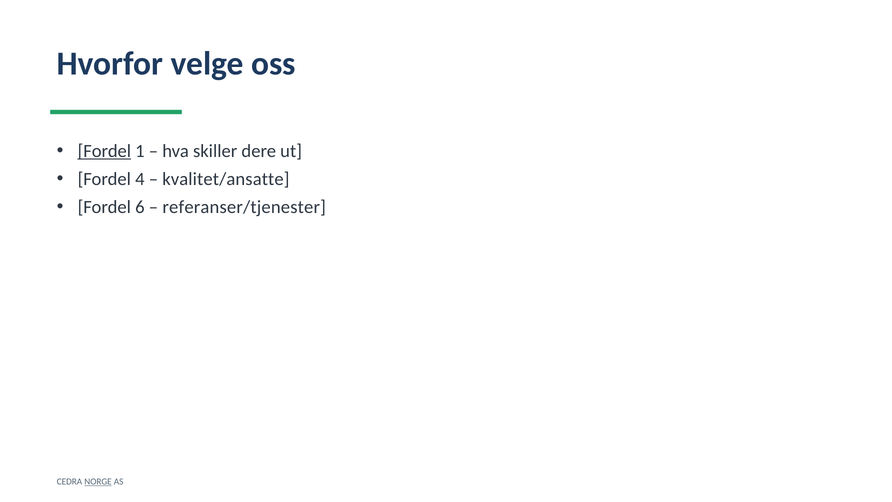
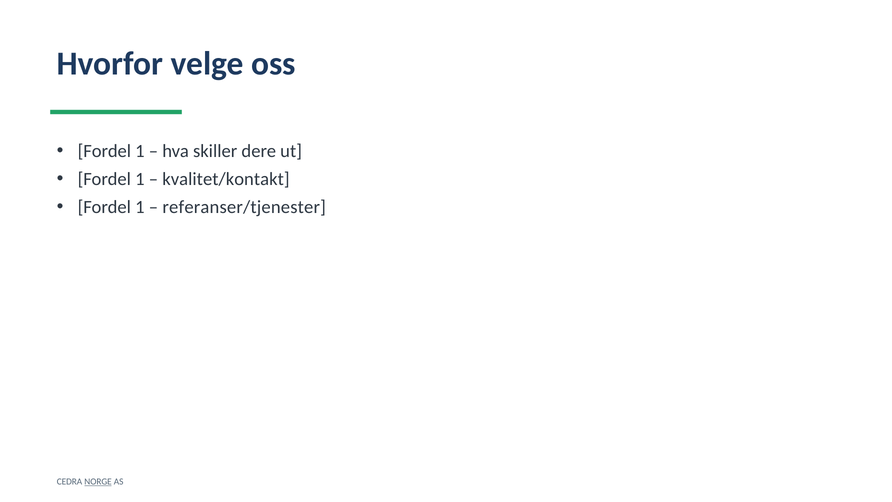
Fordel at (104, 151) underline: present -> none
4 at (140, 179): 4 -> 1
kvalitet/ansatte: kvalitet/ansatte -> kvalitet/kontakt
6 at (140, 207): 6 -> 1
